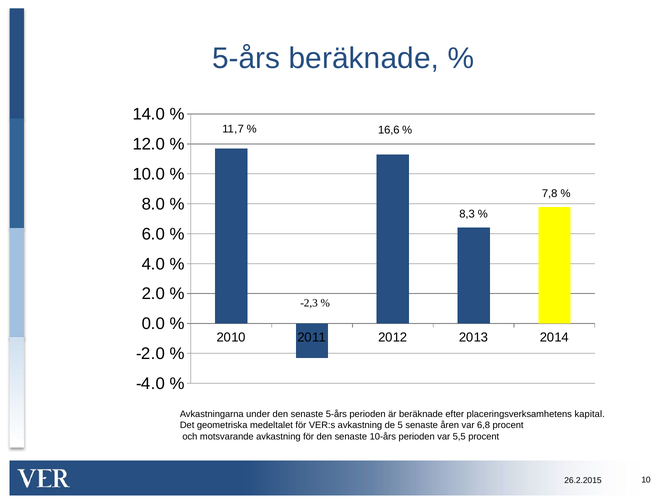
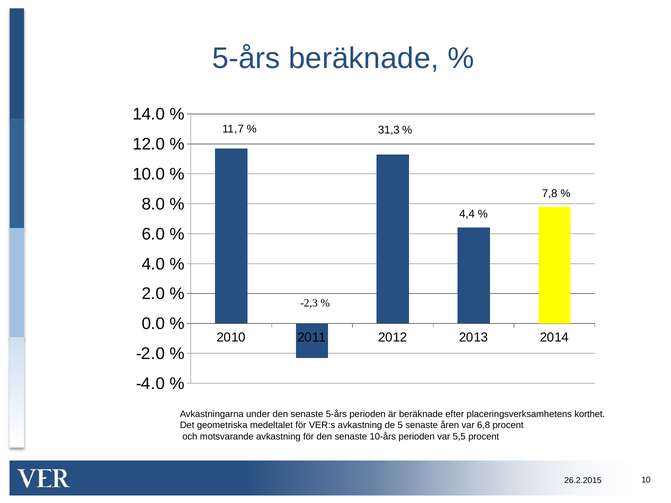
16,6: 16,6 -> 31,3
8,3: 8,3 -> 4,4
kapital: kapital -> korthet
